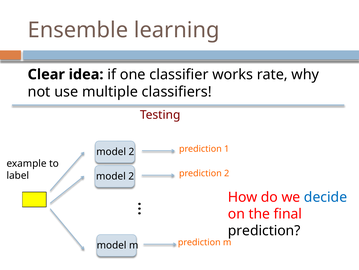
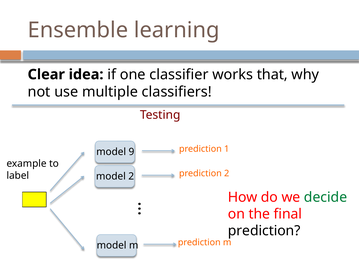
rate: rate -> that
2 at (131, 151): 2 -> 9
decide colour: blue -> green
